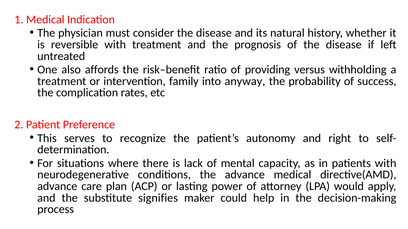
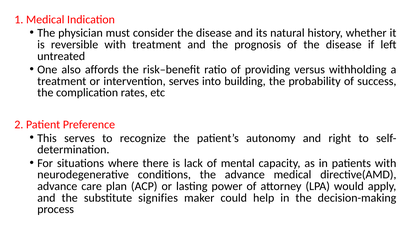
intervention family: family -> serves
anyway: anyway -> building
